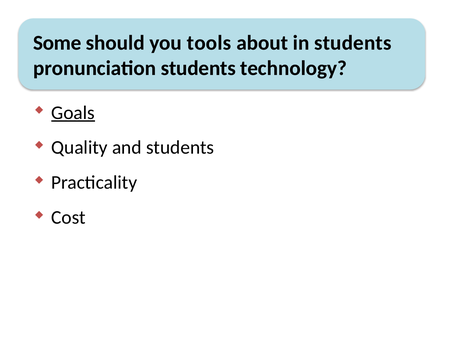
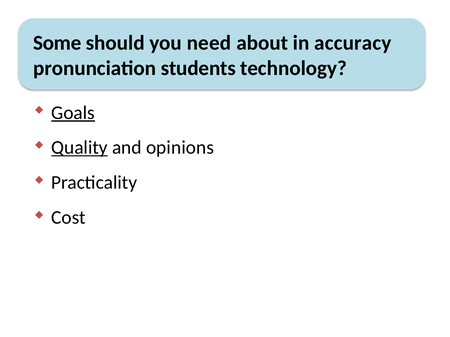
tools: tools -> need
in students: students -> accuracy
Quality underline: none -> present
and students: students -> opinions
